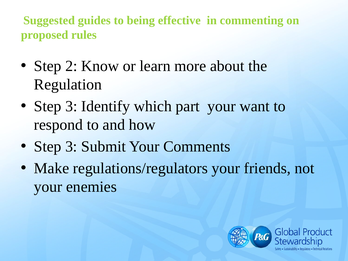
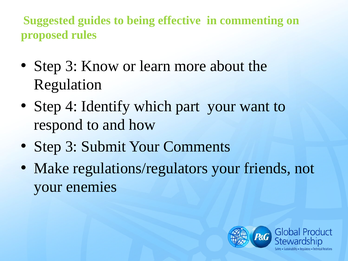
2 at (71, 66): 2 -> 3
3 at (71, 106): 3 -> 4
